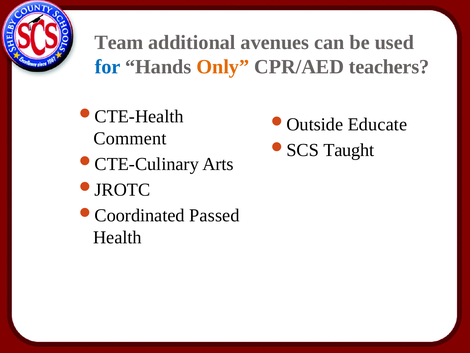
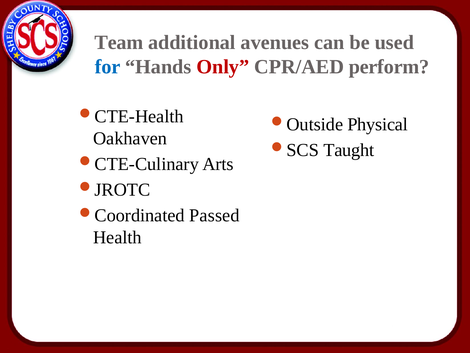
Only colour: orange -> red
teachers: teachers -> perform
Educate: Educate -> Physical
Comment: Comment -> Oakhaven
